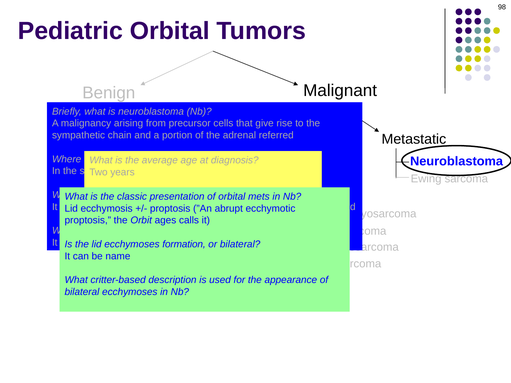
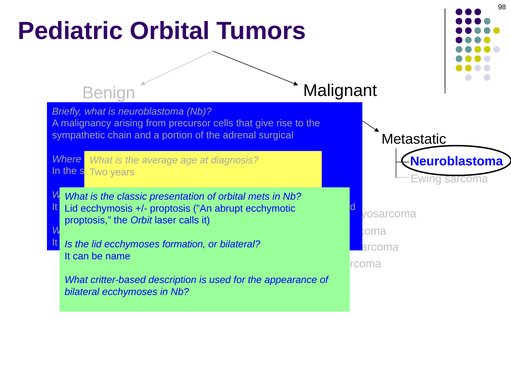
referred: referred -> surgical
ages: ages -> laser
